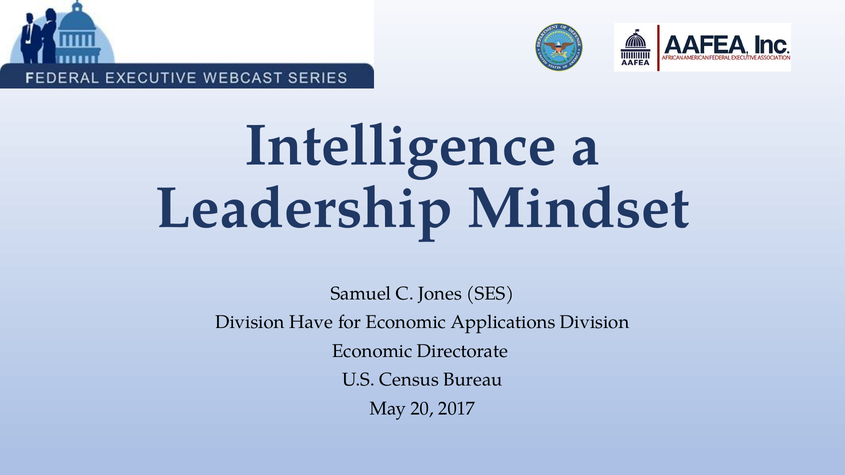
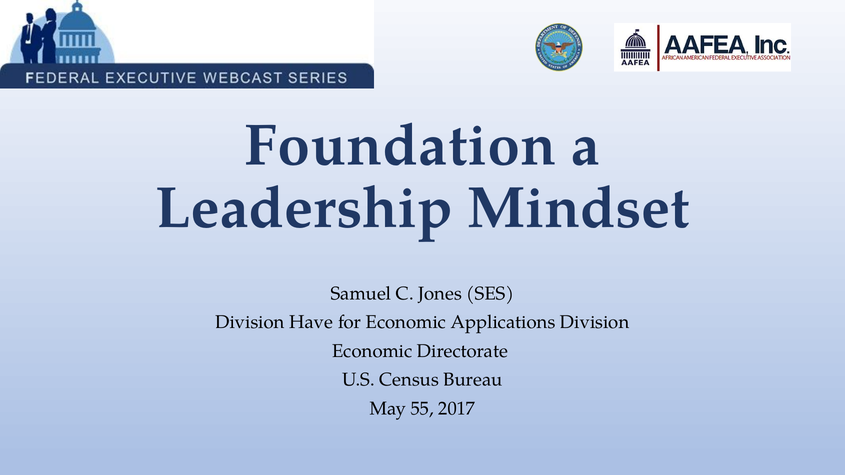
Intelligence: Intelligence -> Foundation
20: 20 -> 55
